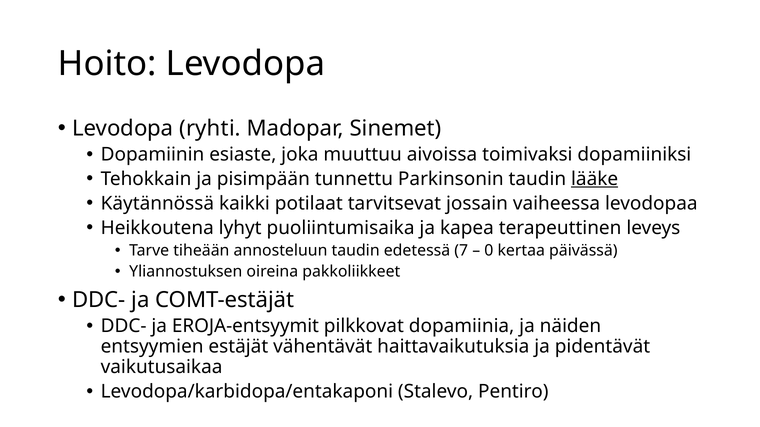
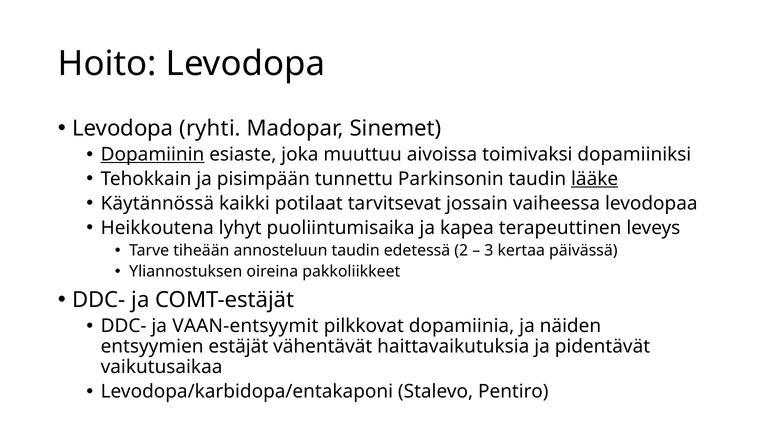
Dopamiinin underline: none -> present
7: 7 -> 2
0: 0 -> 3
EROJA-entsyymit: EROJA-entsyymit -> VAAN-entsyymit
